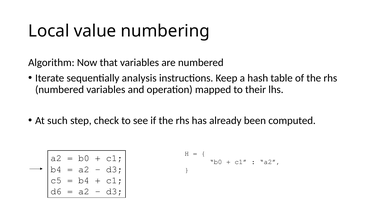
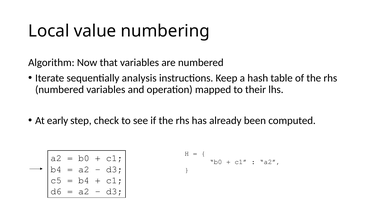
such: such -> early
